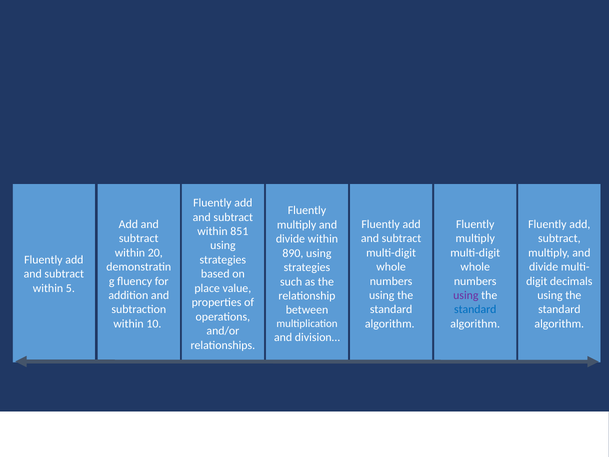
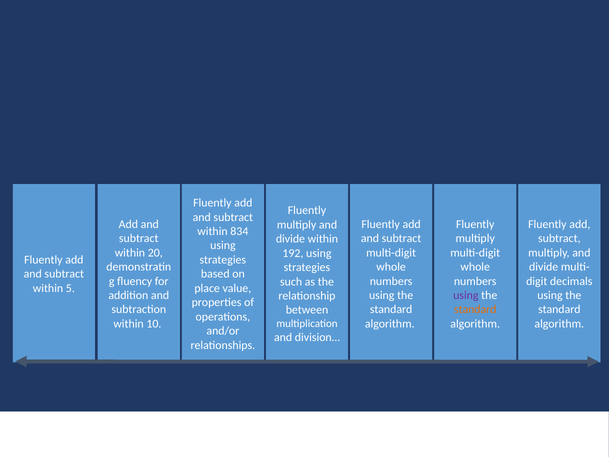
851: 851 -> 834
890: 890 -> 192
standard at (475, 309) colour: blue -> orange
